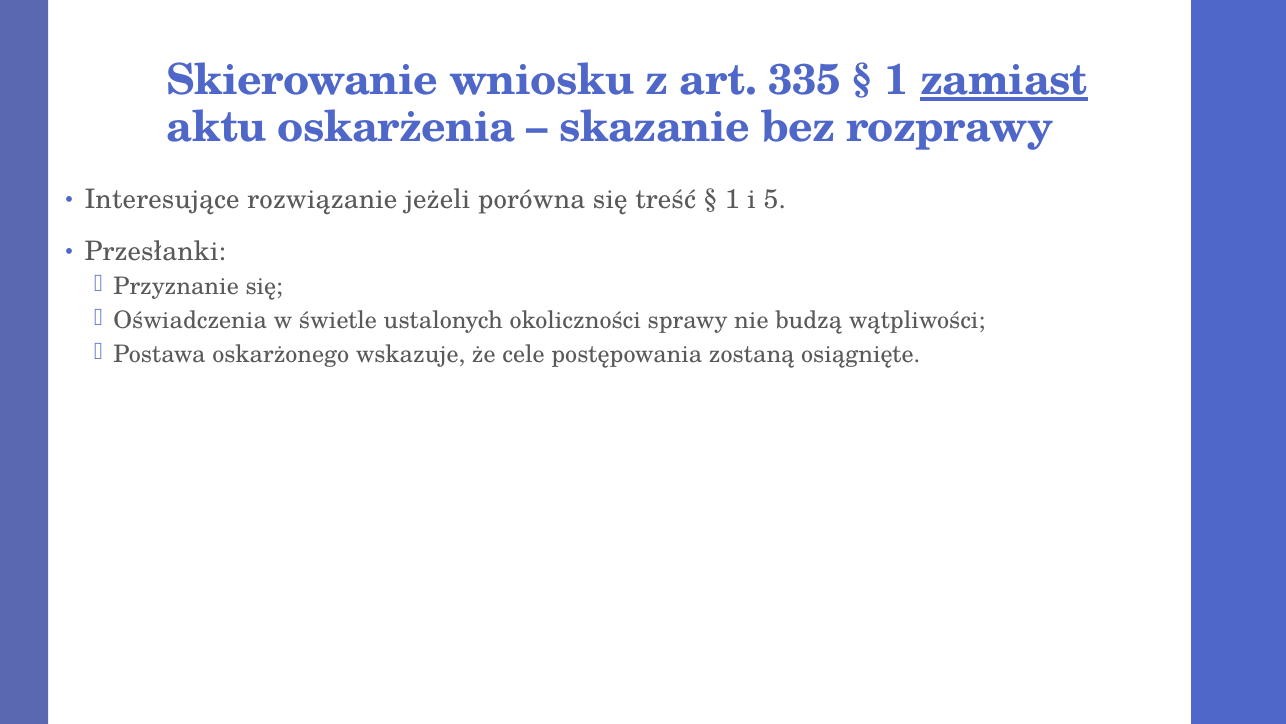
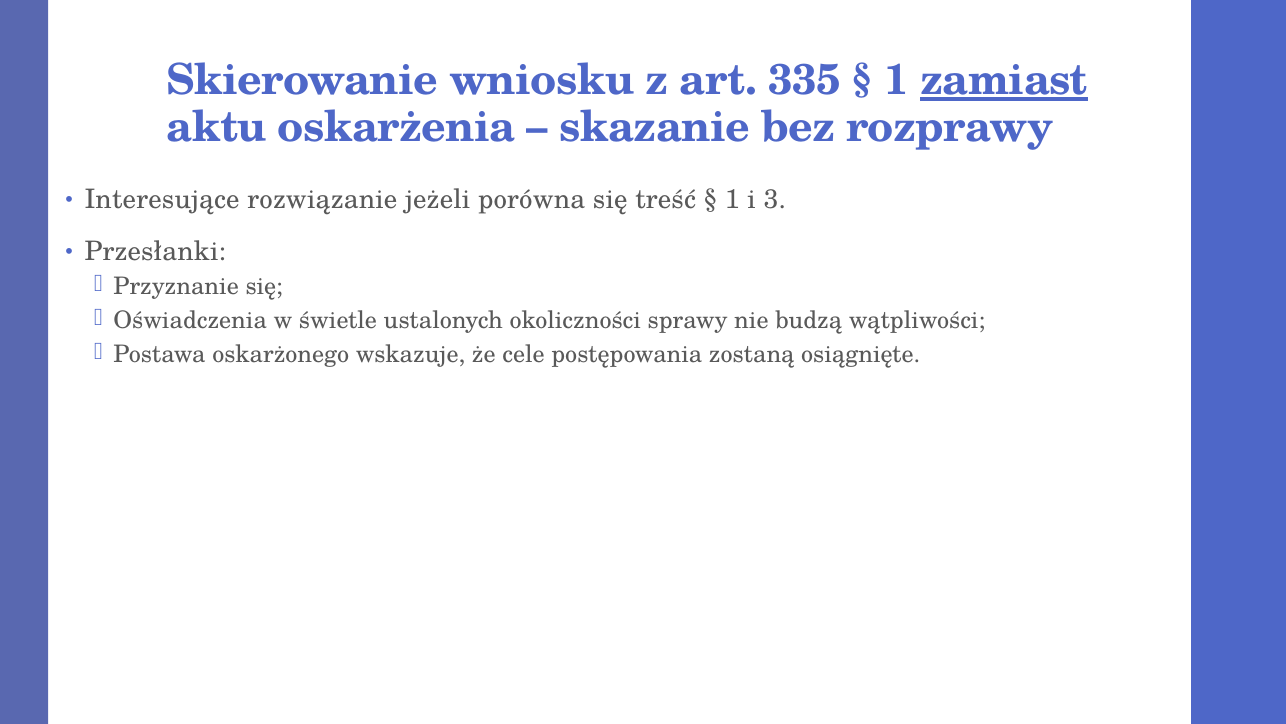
5: 5 -> 3
